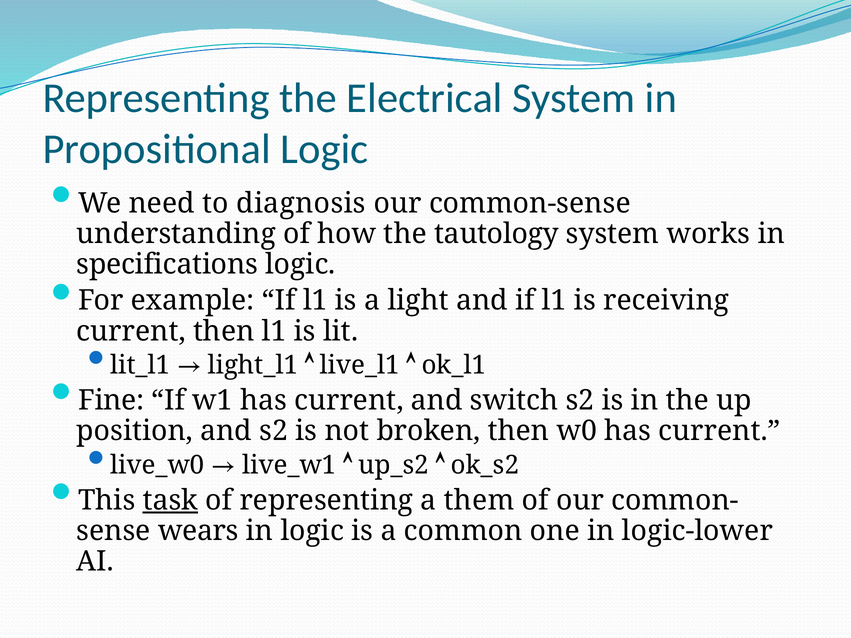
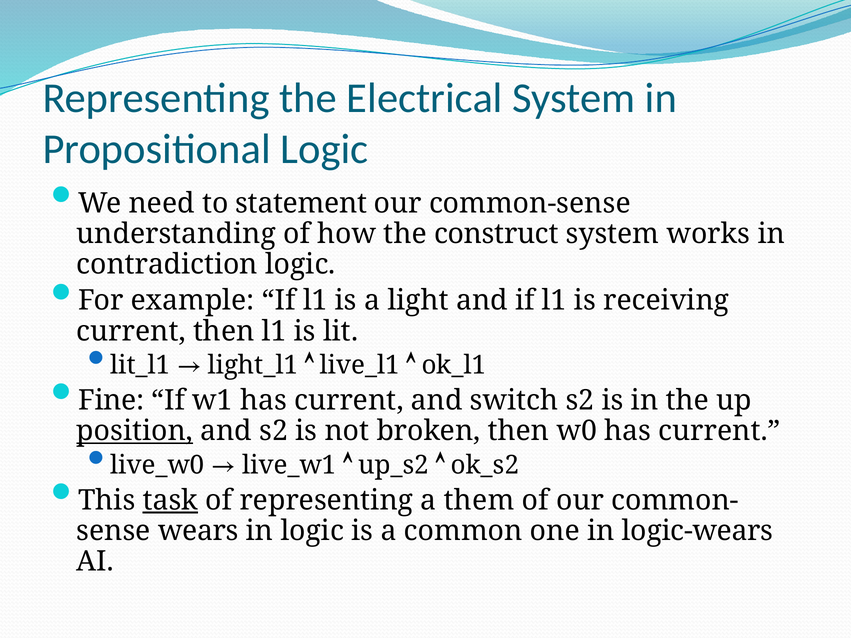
diagnosis: diagnosis -> statement
tautology: tautology -> construct
specifications: specifications -> contradiction
position underline: none -> present
logic-lower: logic-lower -> logic-wears
